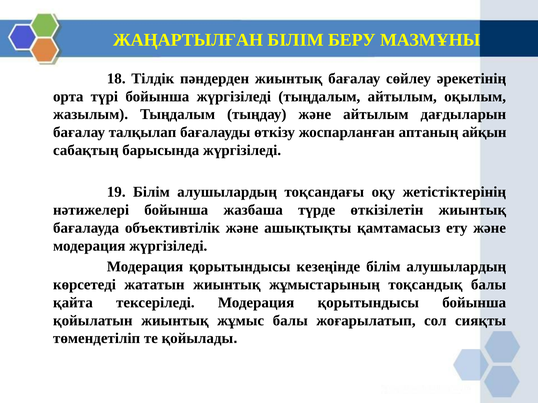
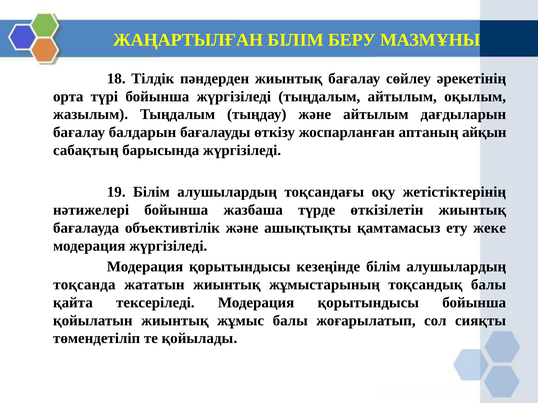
талқылап: талқылап -> балдарын
ету және: және -> жеке
көрсетеді: көрсетеді -> тоқсанда
